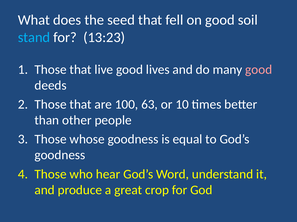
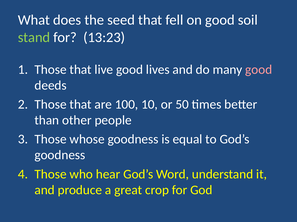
stand colour: light blue -> light green
63: 63 -> 10
10: 10 -> 50
